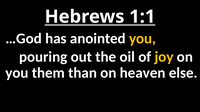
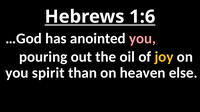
1:1: 1:1 -> 1:6
you at (142, 39) colour: yellow -> pink
them: them -> spirit
